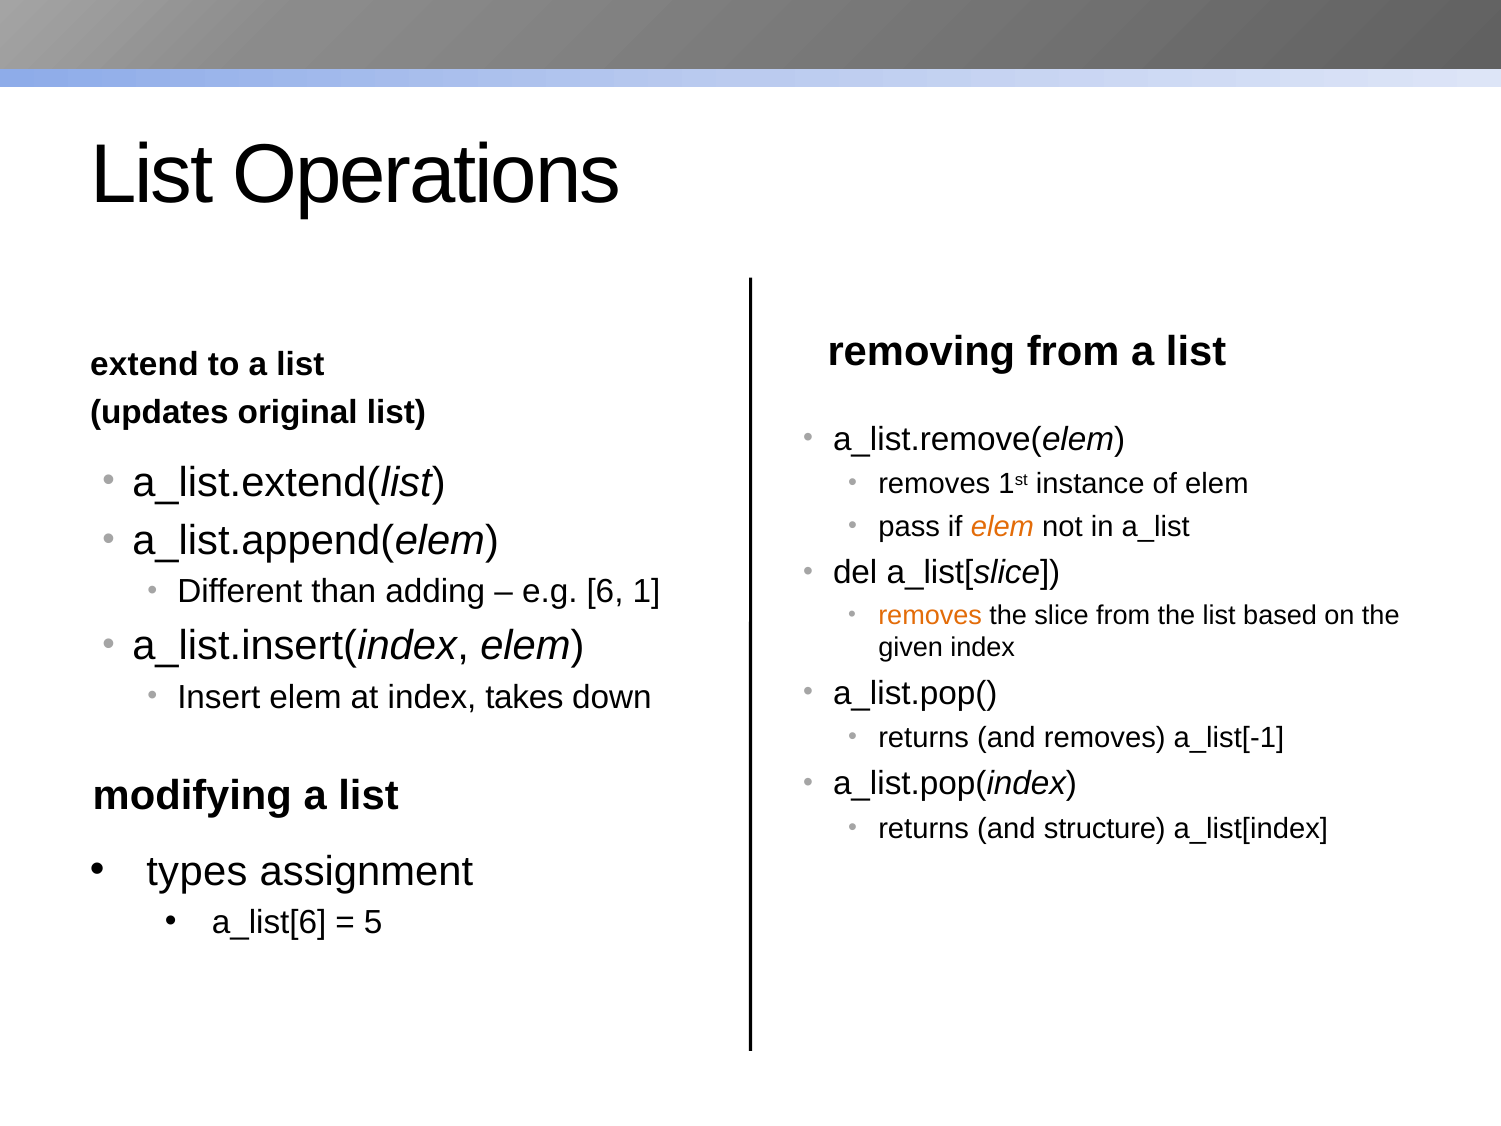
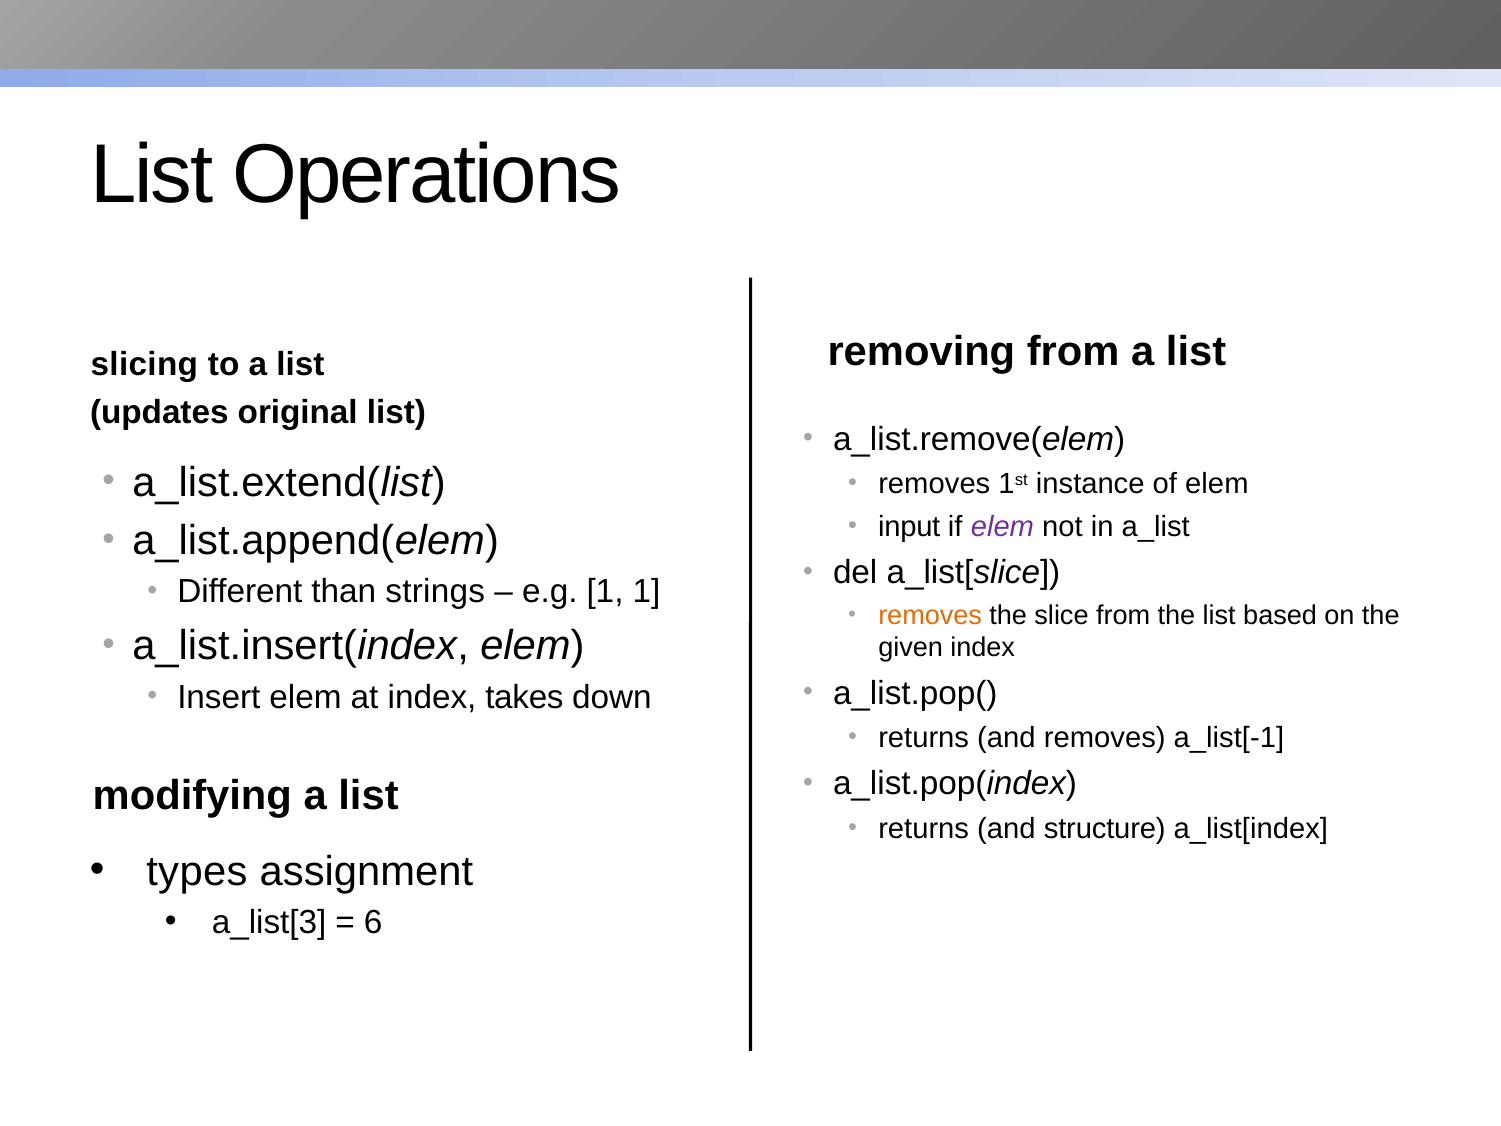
extend: extend -> slicing
pass: pass -> input
elem at (1002, 527) colour: orange -> purple
adding: adding -> strings
e.g 6: 6 -> 1
a_list[6: a_list[6 -> a_list[3
5: 5 -> 6
